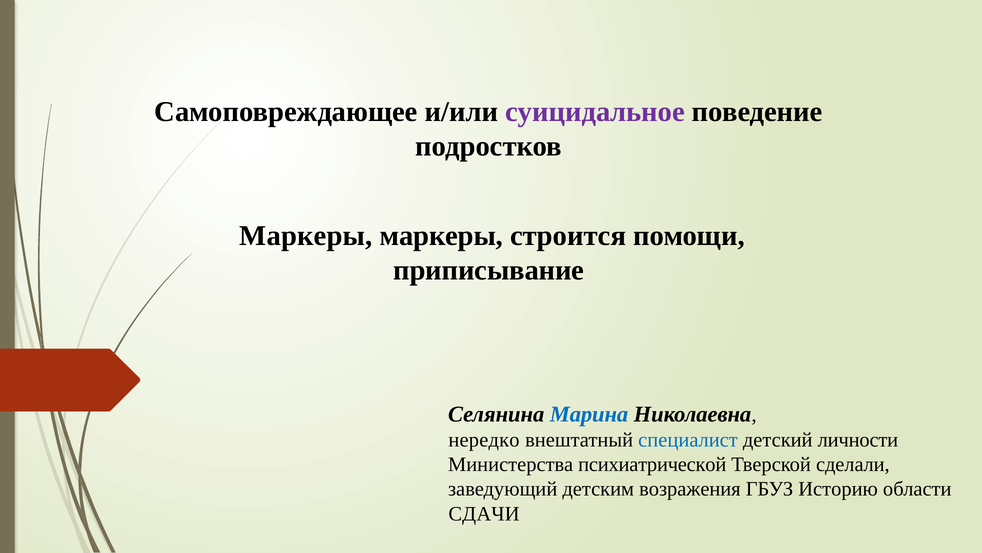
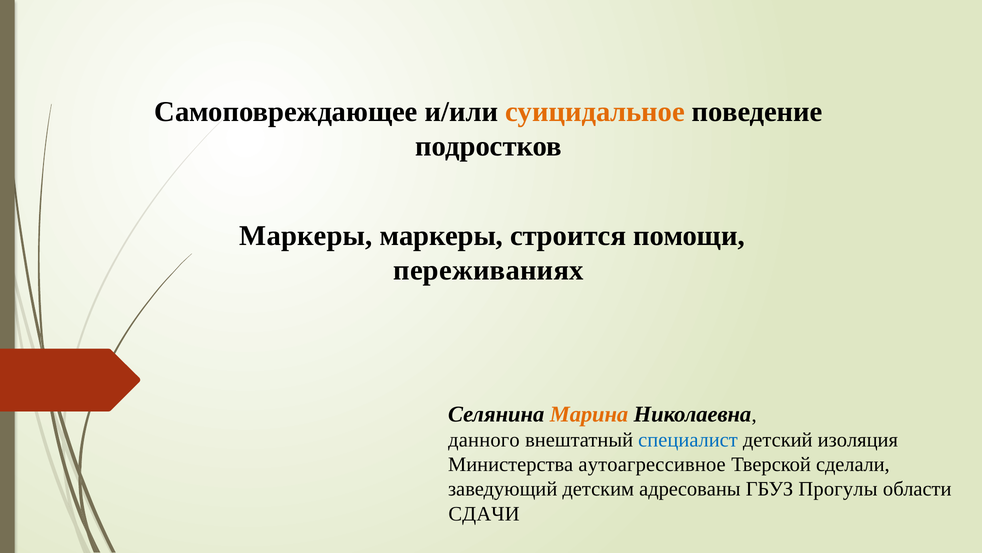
суицидальное colour: purple -> orange
приписывание: приписывание -> переживаниях
Марина colour: blue -> orange
нередко: нередко -> данного
личности: личности -> изоляция
психиатрической: психиатрической -> аутоагрессивное
возражения: возражения -> адресованы
Историю: Историю -> Прогулы
